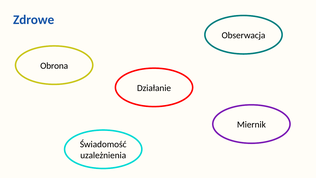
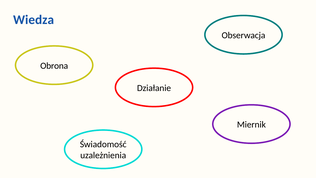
Zdrowe: Zdrowe -> Wiedza
